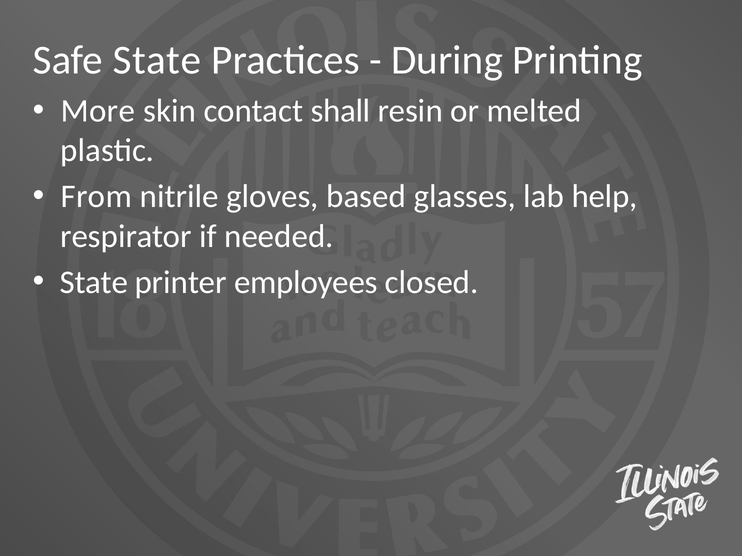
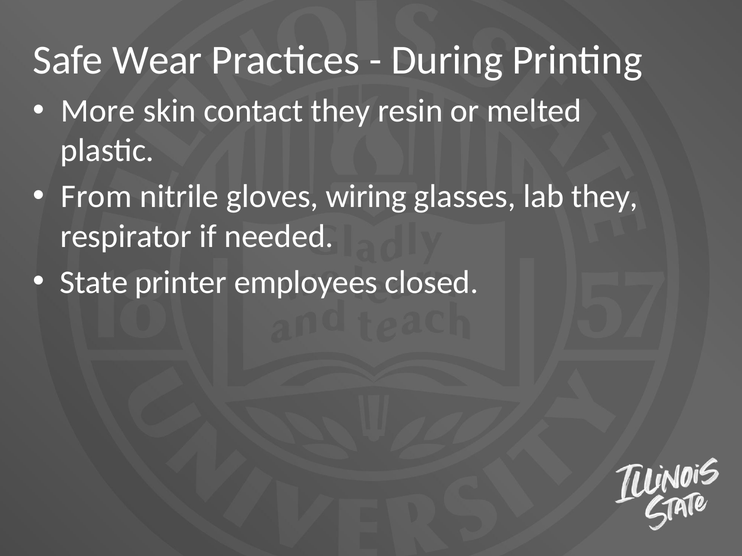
Safe State: State -> Wear
contact shall: shall -> they
based: based -> wiring
lab help: help -> they
